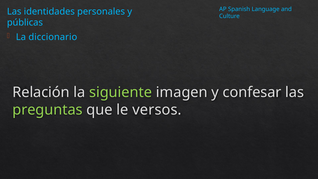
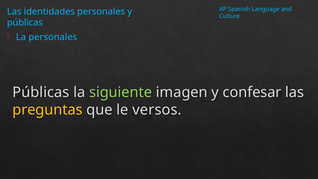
La diccionario: diccionario -> personales
Relación at (41, 92): Relación -> Públicas
preguntas colour: light green -> yellow
